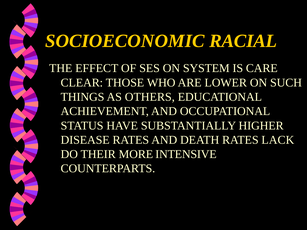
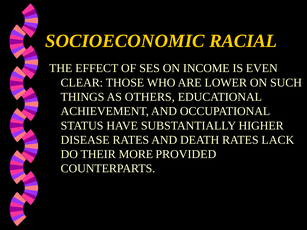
SYSTEM: SYSTEM -> INCOME
CARE: CARE -> EVEN
INTENSIVE: INTENSIVE -> PROVIDED
